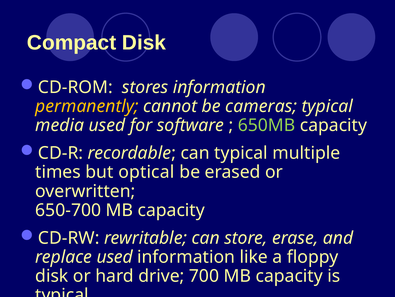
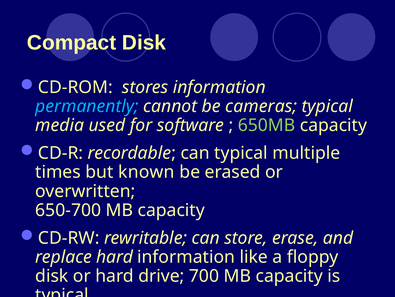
permanently colour: yellow -> light blue
optical: optical -> known
replace used: used -> hard
